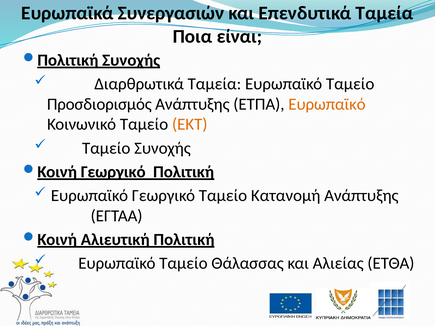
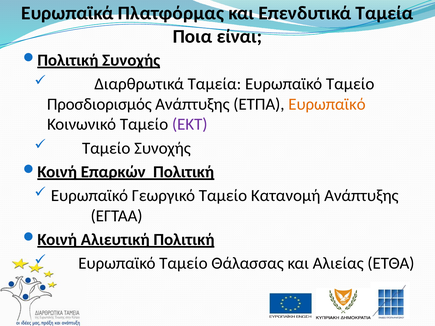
Συνεργασιών: Συνεργασιών -> Πλατφόρμας
ΕΚΤ colour: orange -> purple
Γεωργικό at (113, 172): Γεωργικό -> Επαρκών
